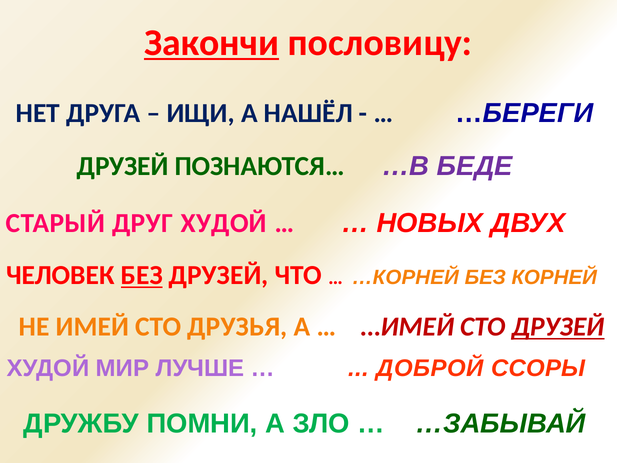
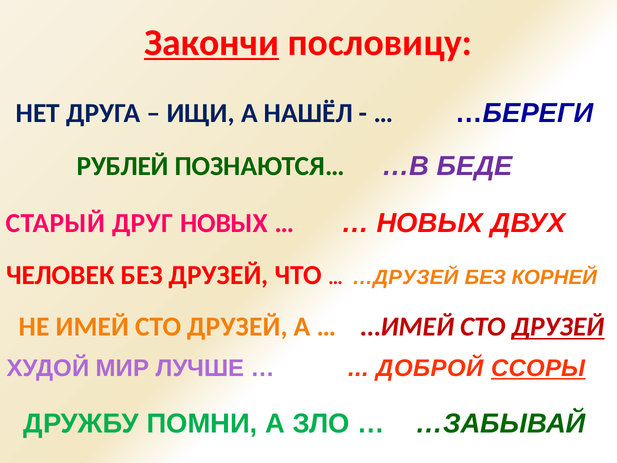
ДРУЗЕЙ at (123, 166): ДРУЗЕЙ -> РУБЛЕЙ
ДРУГ ХУДОЙ: ХУДОЙ -> НОВЫХ
БЕЗ at (142, 275) underline: present -> none
…КОРНЕЙ: …КОРНЕЙ -> …ДРУЗЕЙ
ИМЕЙ СТО ДРУЗЬЯ: ДРУЗЬЯ -> ДРУЗЕЙ
ССОРЫ underline: none -> present
